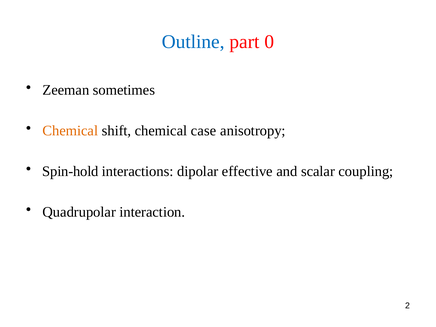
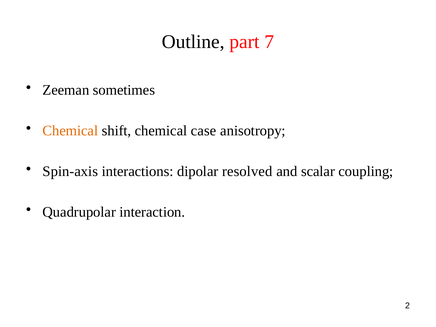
Outline colour: blue -> black
0: 0 -> 7
Spin-hold: Spin-hold -> Spin-axis
effective: effective -> resolved
